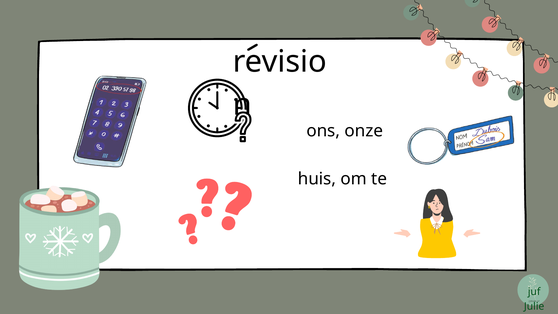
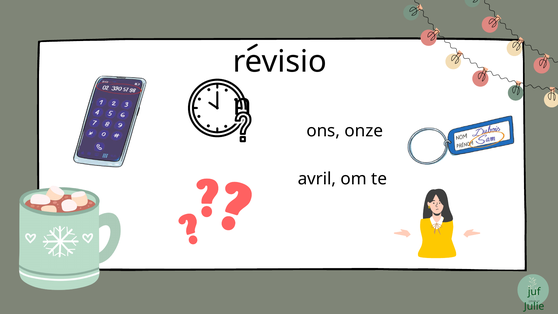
huis: huis -> avril
